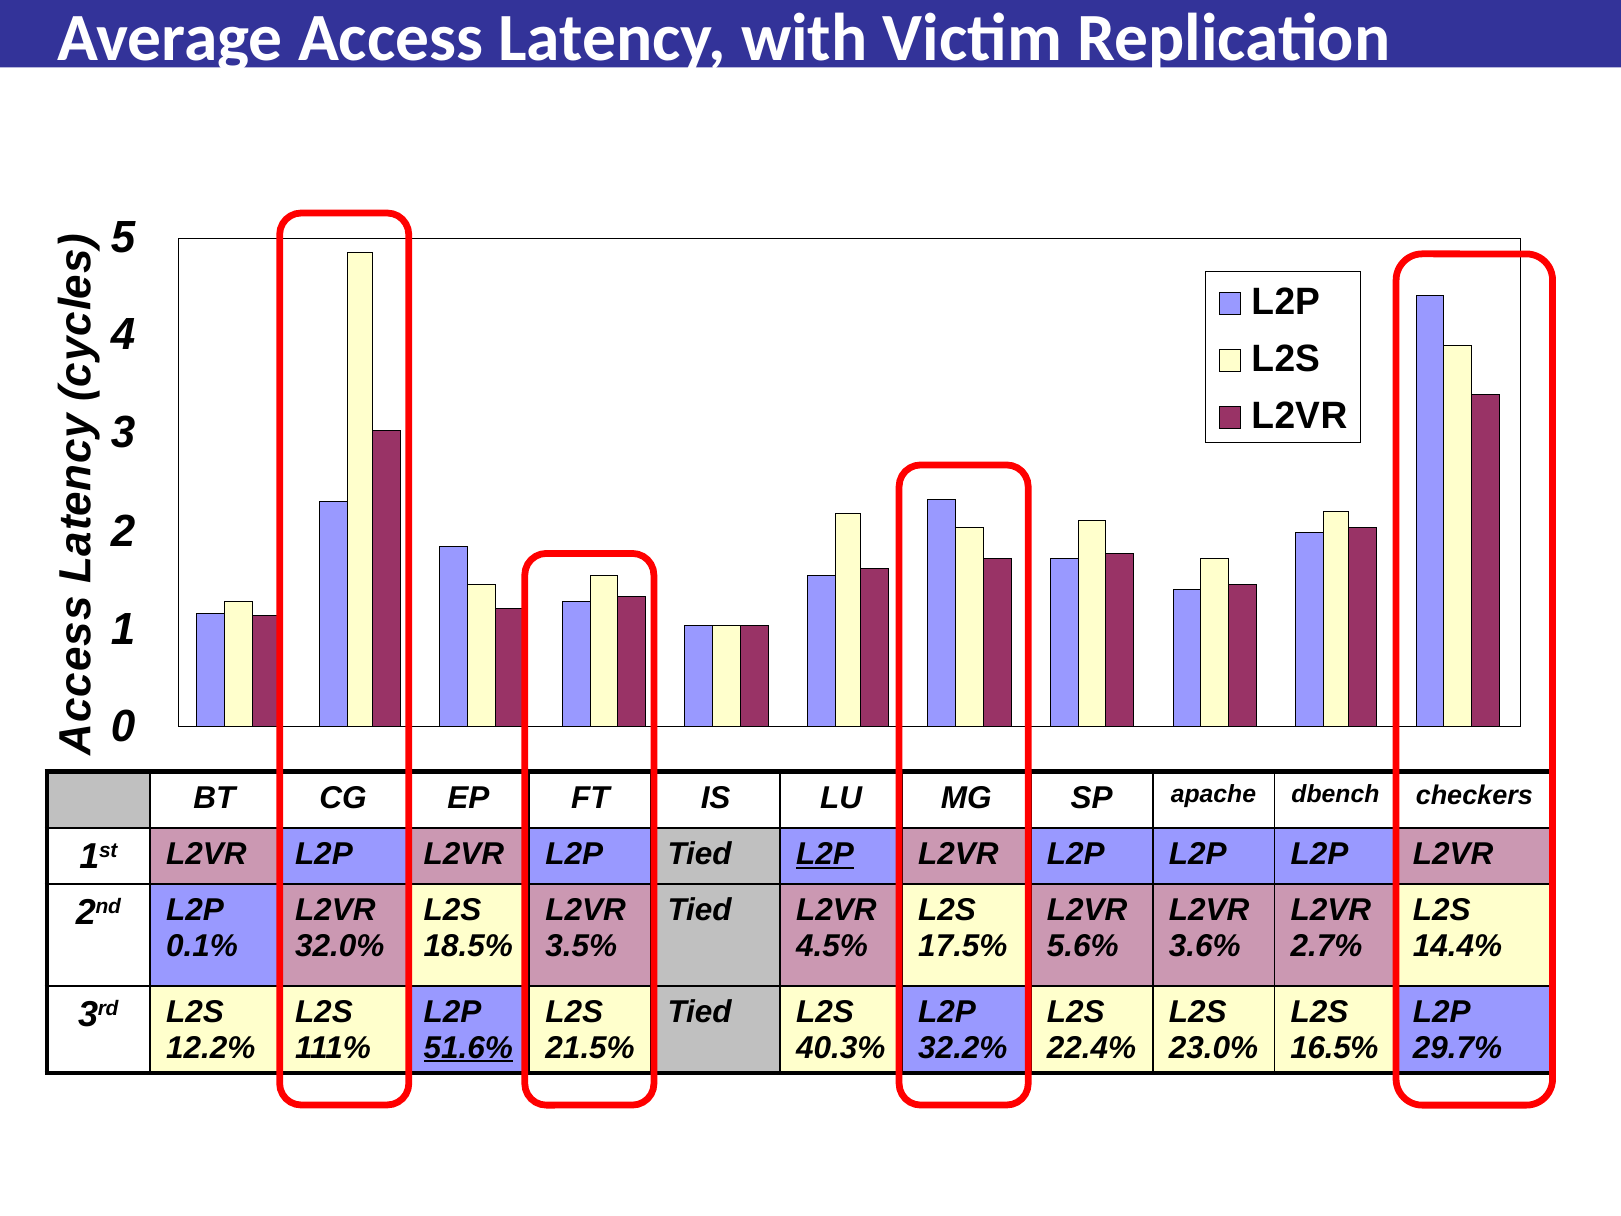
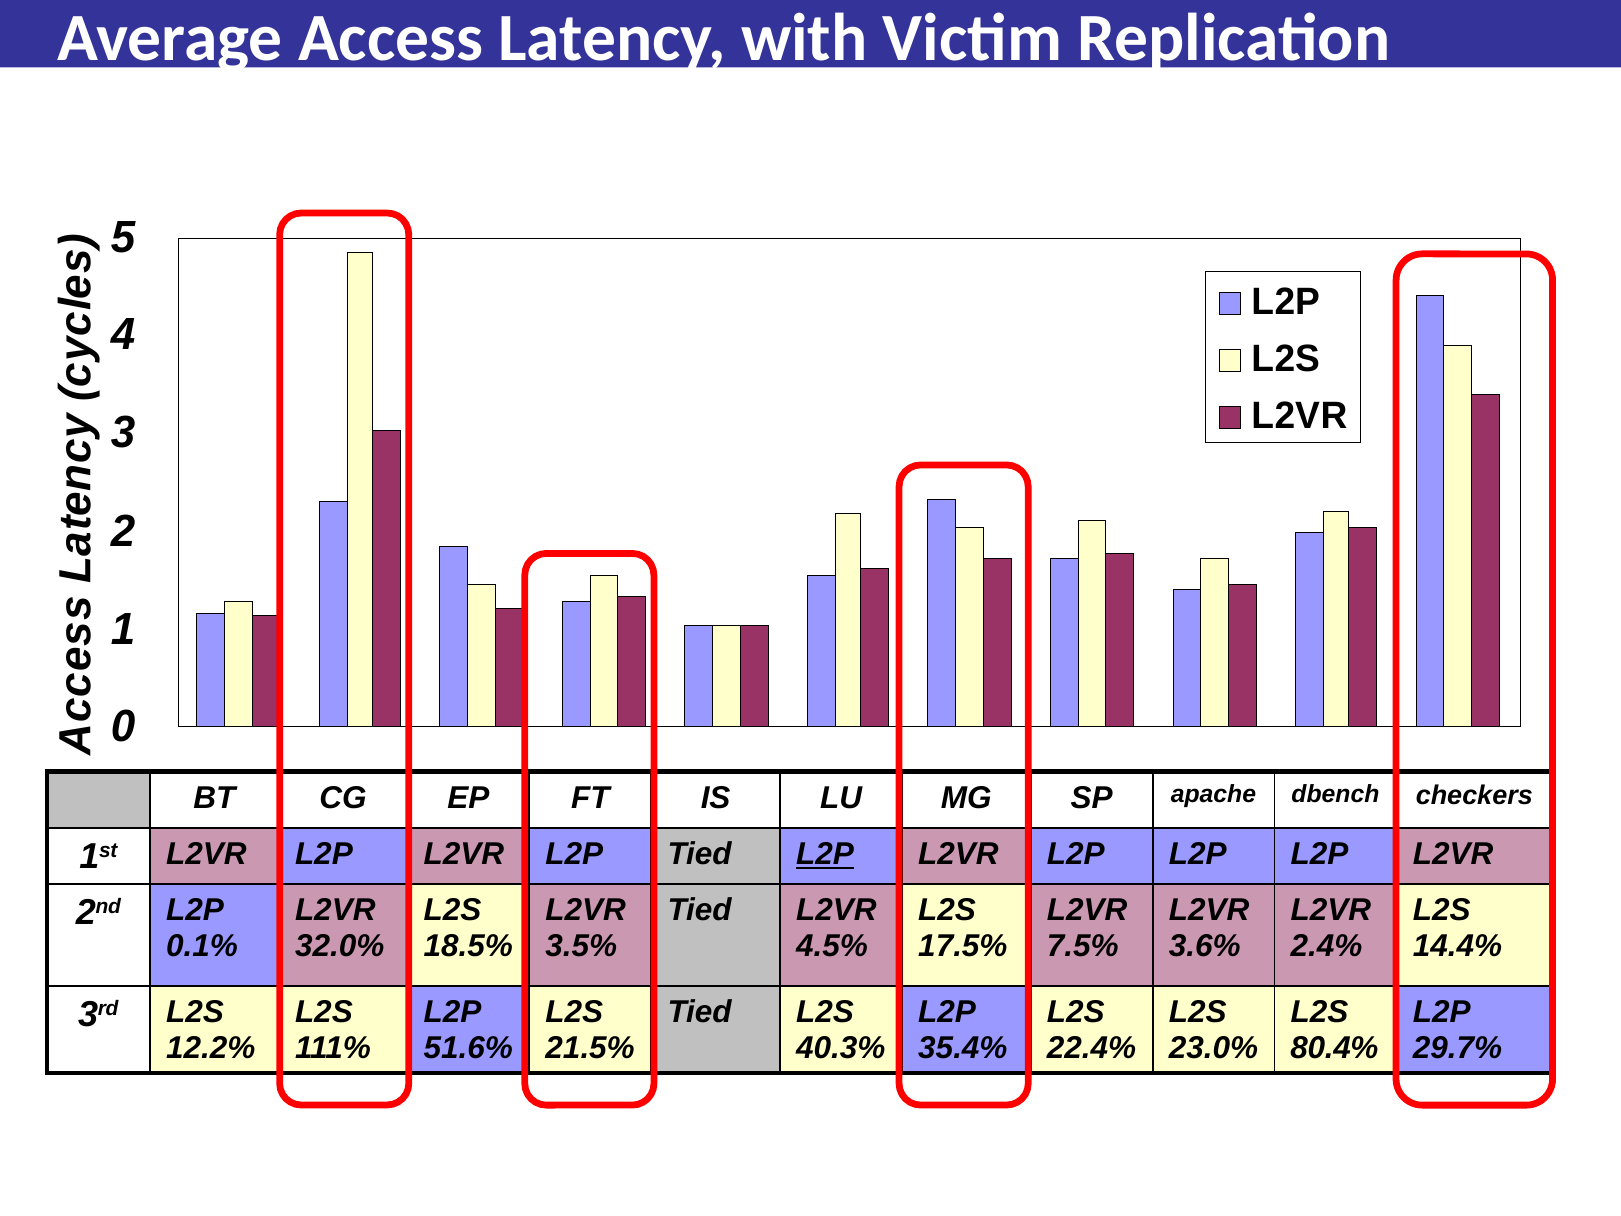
5.6%: 5.6% -> 7.5%
2.7%: 2.7% -> 2.4%
51.6% underline: present -> none
32.2%: 32.2% -> 35.4%
16.5%: 16.5% -> 80.4%
